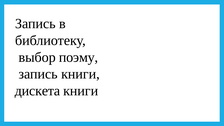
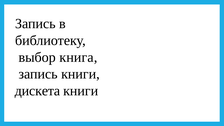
поэму: поэму -> книга
